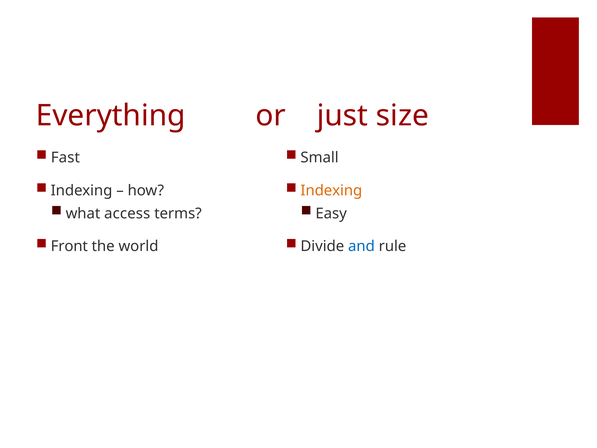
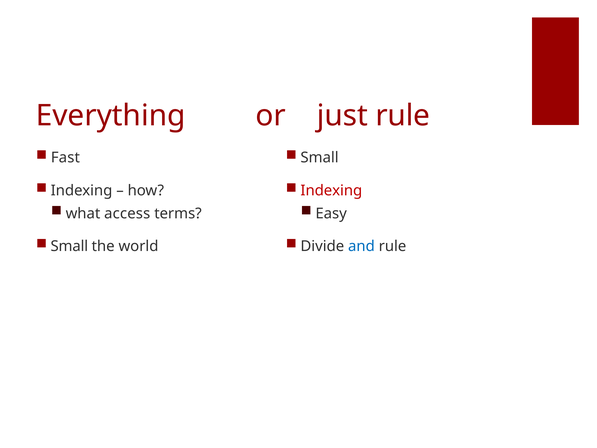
just size: size -> rule
Indexing at (331, 190) colour: orange -> red
Front at (69, 246): Front -> Small
